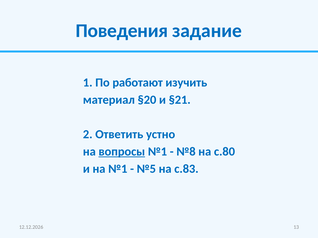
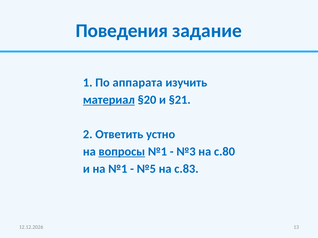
работают: работают -> аппарата
материал underline: none -> present
№8: №8 -> №3
